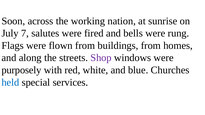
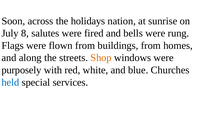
working: working -> holidays
7: 7 -> 8
Shop colour: purple -> orange
